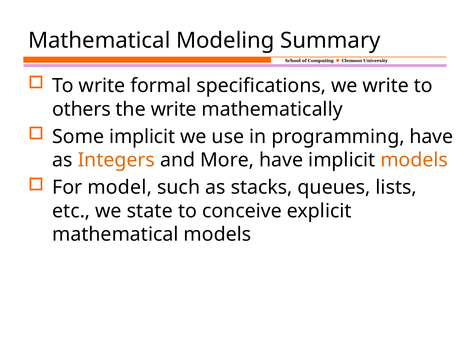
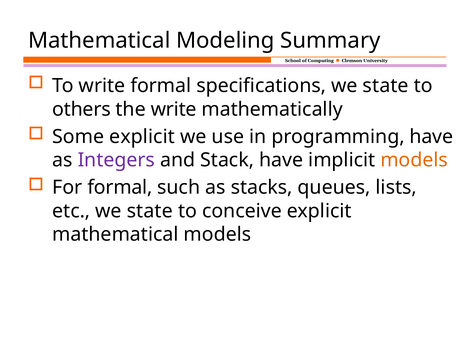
specifications we write: write -> state
Some implicit: implicit -> explicit
Integers colour: orange -> purple
More: More -> Stack
For model: model -> formal
